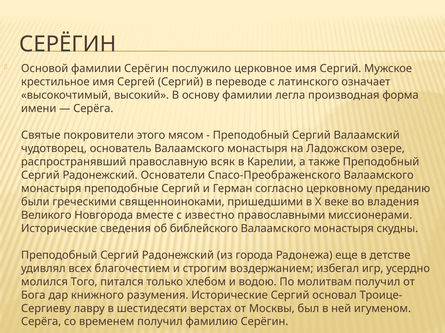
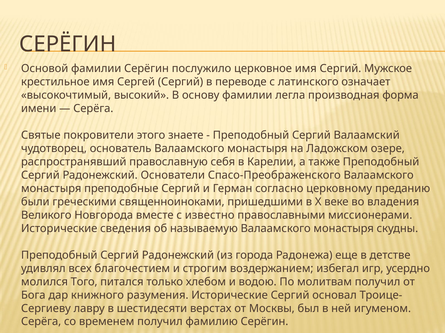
мясом: мясом -> знаете
всяк: всяк -> себя
библейского: библейского -> называемую
